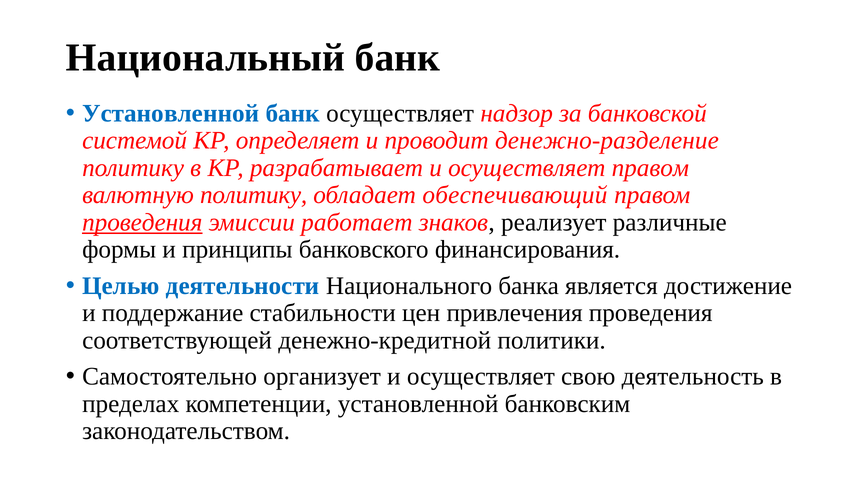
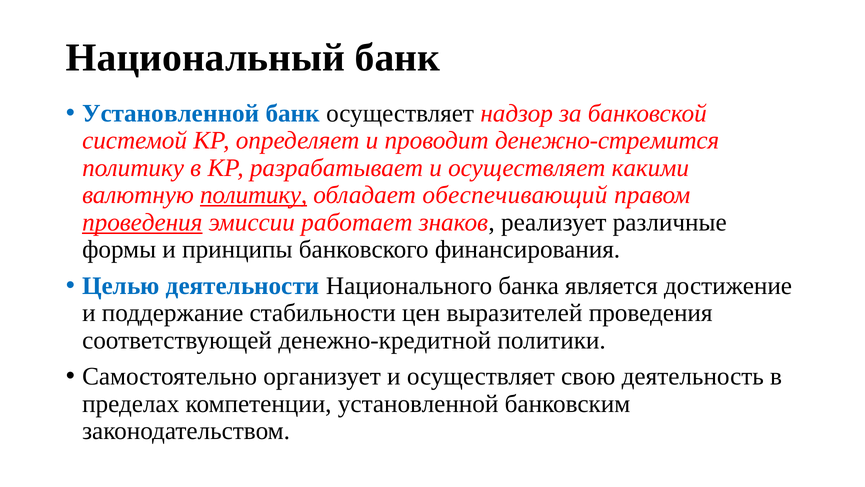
денежно-разделение: денежно-разделение -> денежно-стремится
осуществляет правом: правом -> какими
политику at (254, 195) underline: none -> present
привлечения: привлечения -> выразителей
